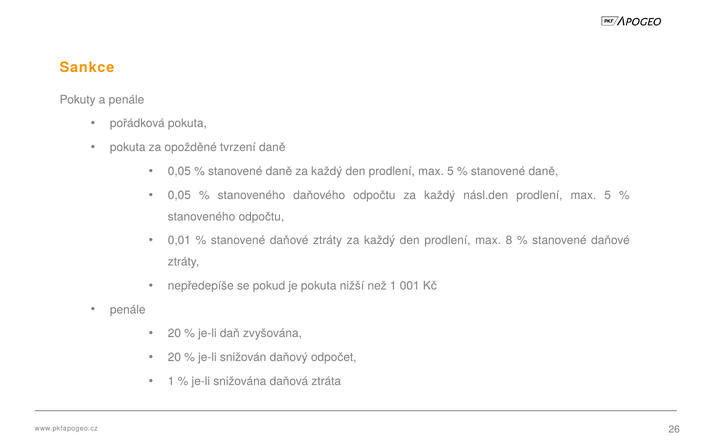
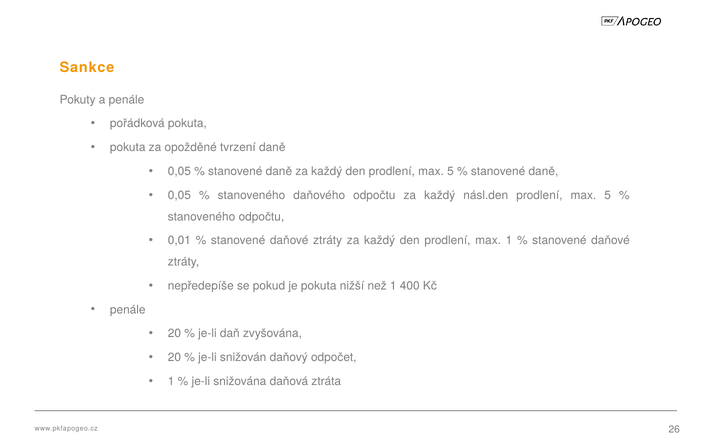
max 8: 8 -> 1
001: 001 -> 400
